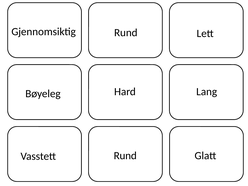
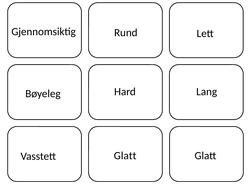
Rund at (125, 156): Rund -> Glatt
